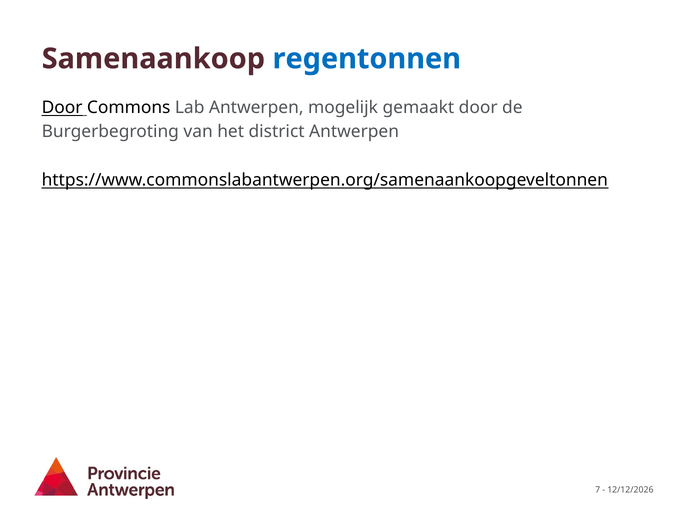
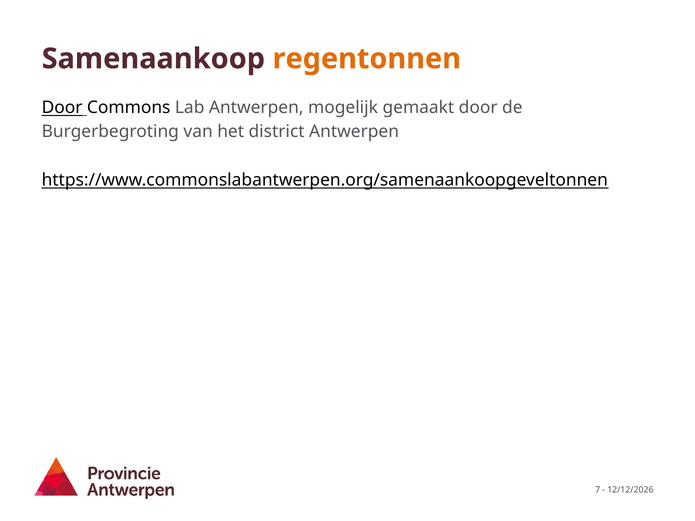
regentonnen colour: blue -> orange
